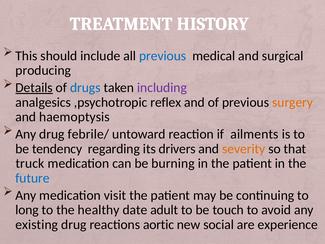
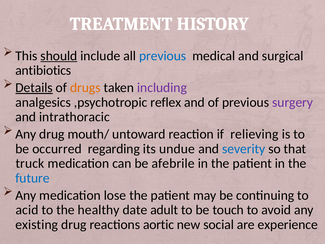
should underline: none -> present
producing: producing -> antibiotics
drugs colour: blue -> orange
surgery colour: orange -> purple
haemoptysis: haemoptysis -> intrathoracic
febrile/: febrile/ -> mouth/
ailments: ailments -> relieving
tendency: tendency -> occurred
drivers: drivers -> undue
severity colour: orange -> blue
burning: burning -> afebrile
visit: visit -> lose
long: long -> acid
